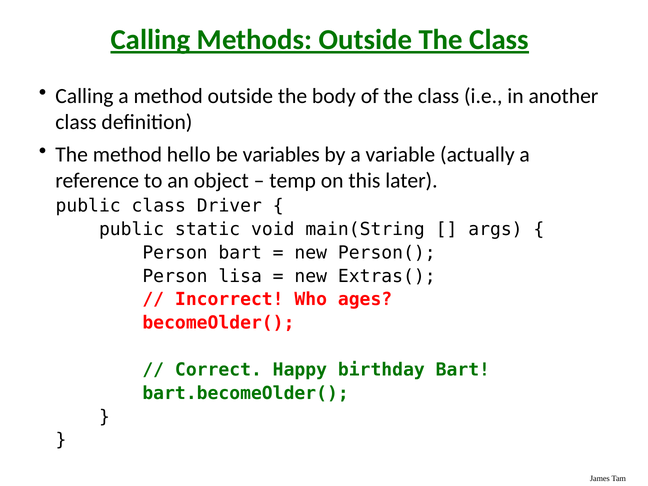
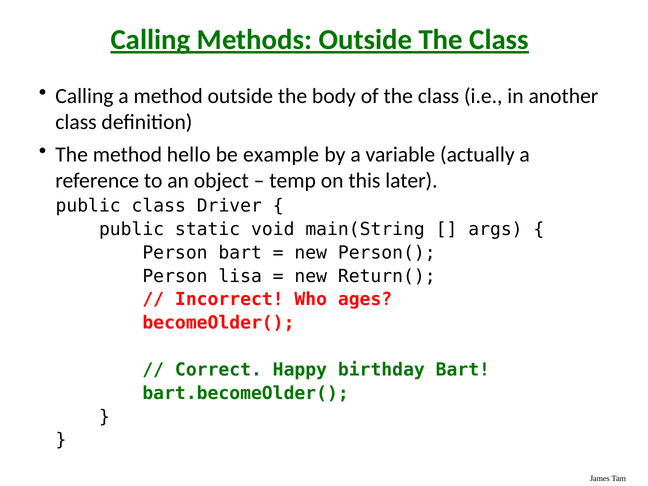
variables: variables -> example
Extras(: Extras( -> Return(
